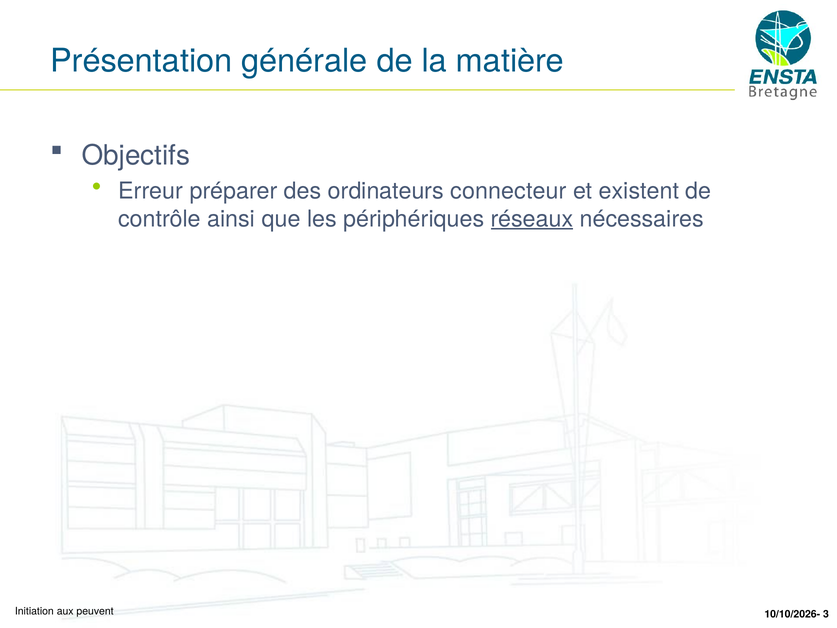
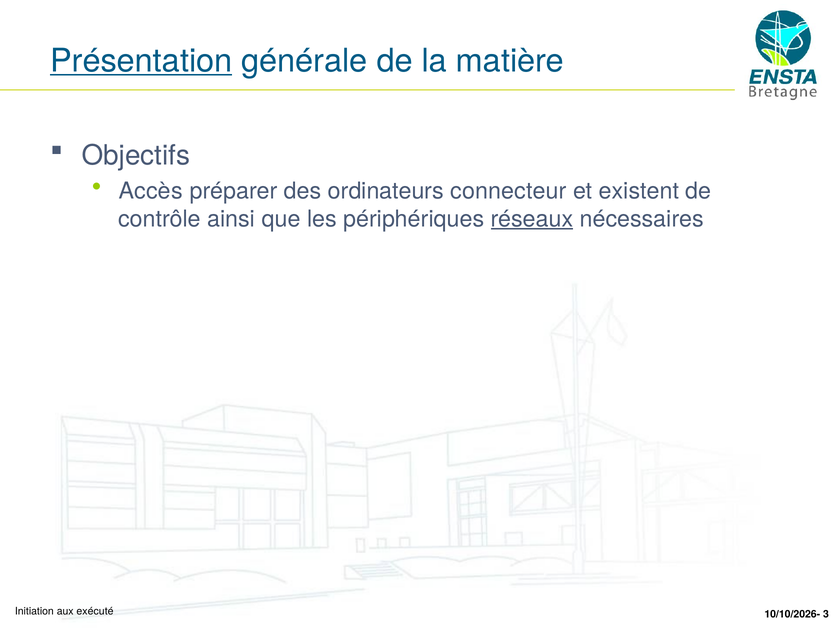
Présentation underline: none -> present
Erreur: Erreur -> Accès
peuvent: peuvent -> exécuté
